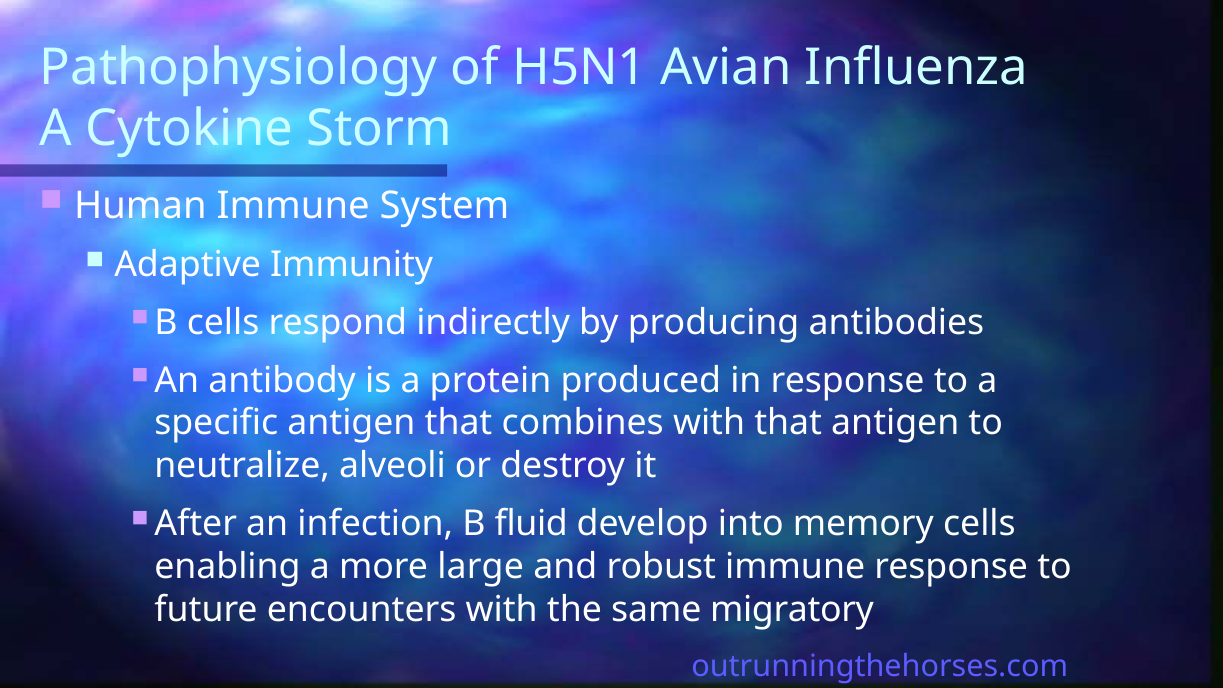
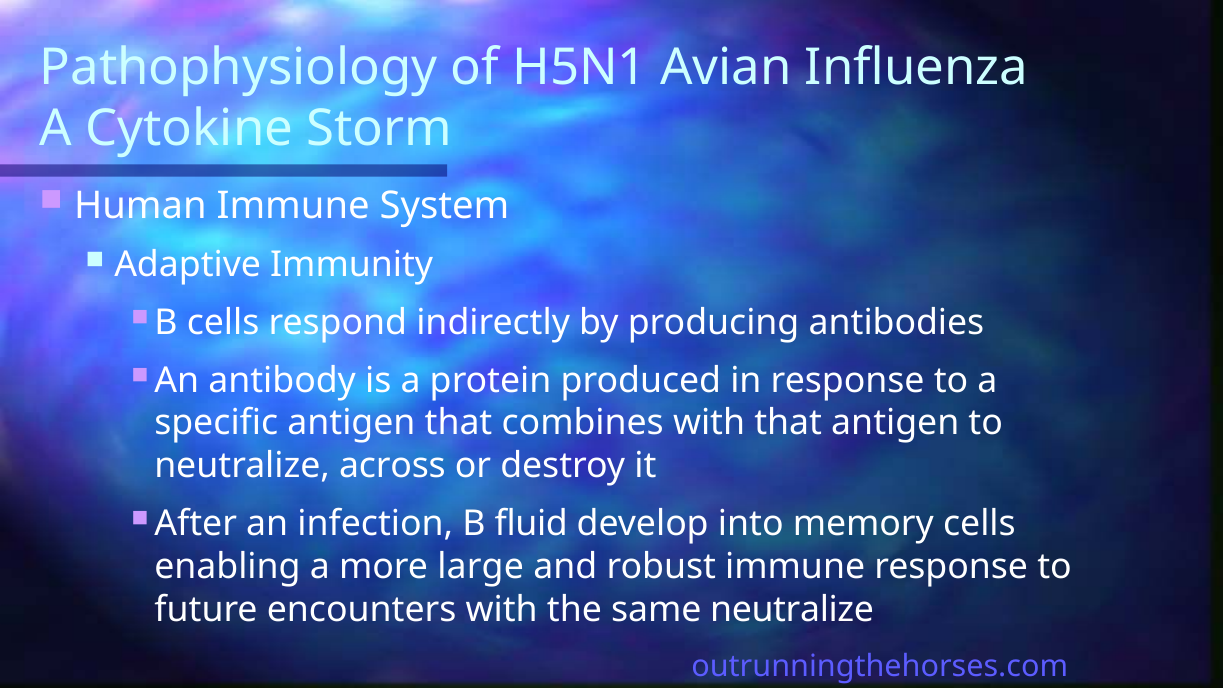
alveoli: alveoli -> across
same migratory: migratory -> neutralize
